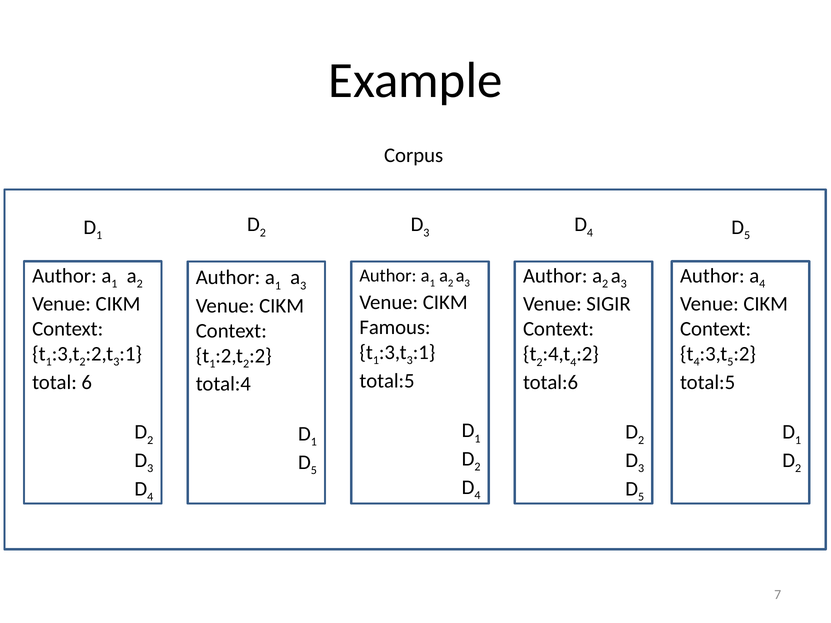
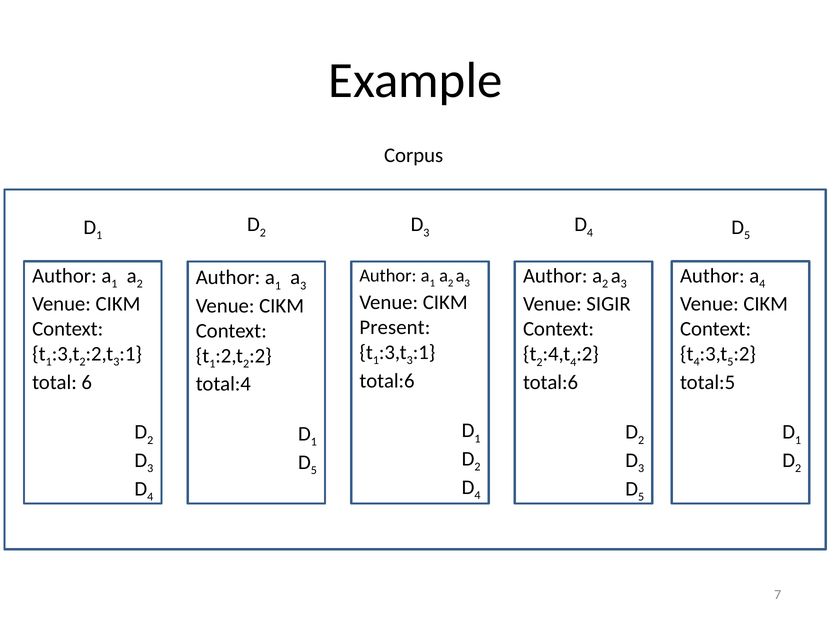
Famous: Famous -> Present
total:5 at (387, 381): total:5 -> total:6
